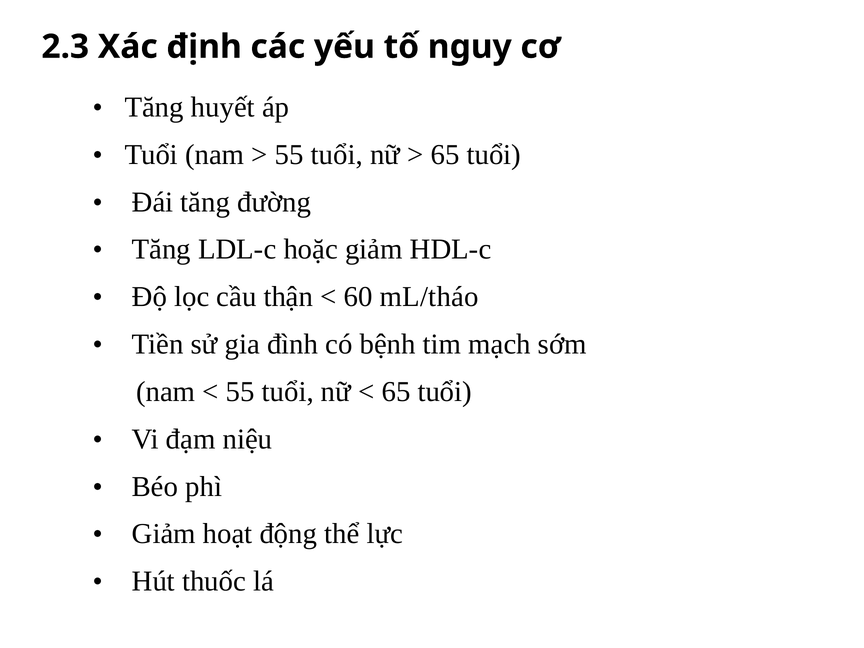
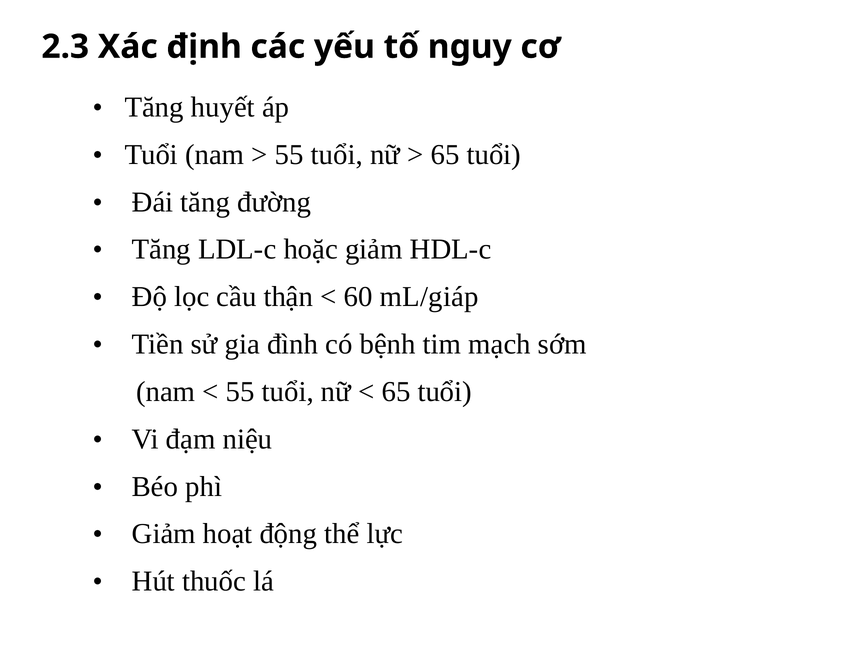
mL/tháo: mL/tháo -> mL/giáp
